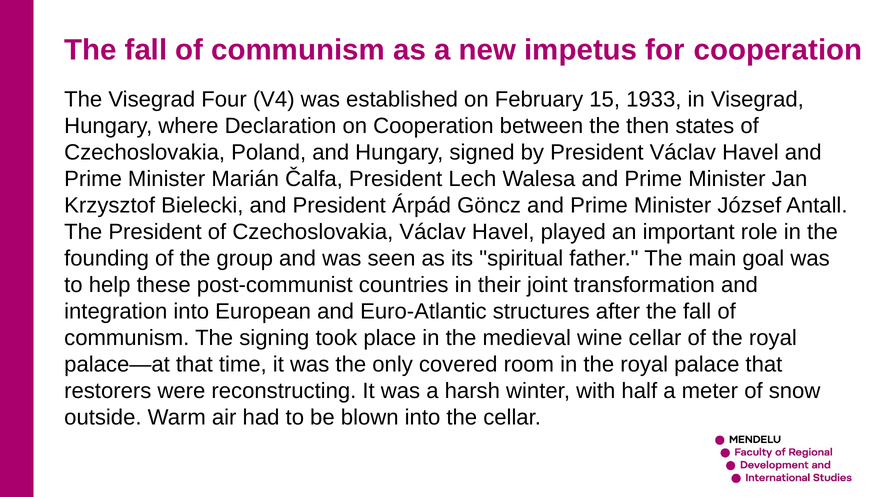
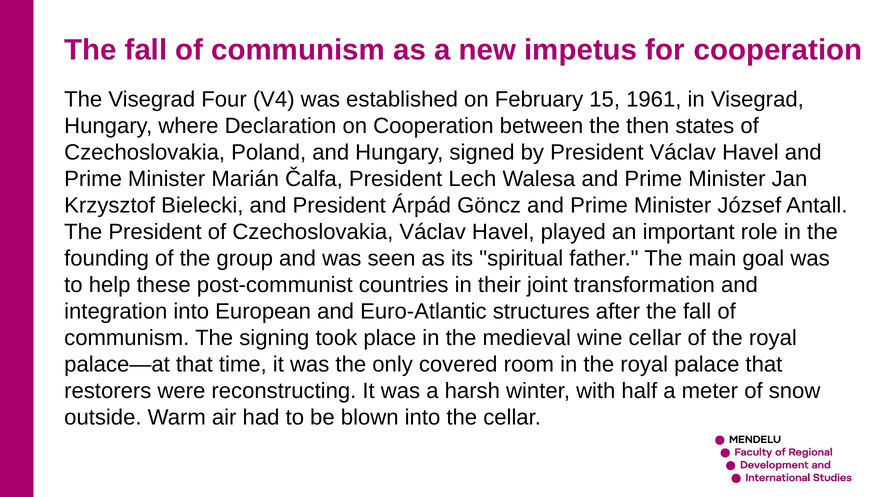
1933: 1933 -> 1961
